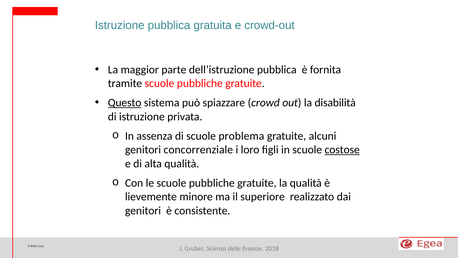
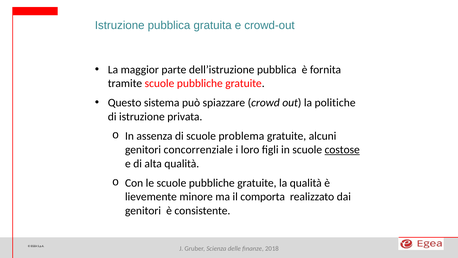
Questo underline: present -> none
disabilità: disabilità -> politiche
superiore: superiore -> comporta
